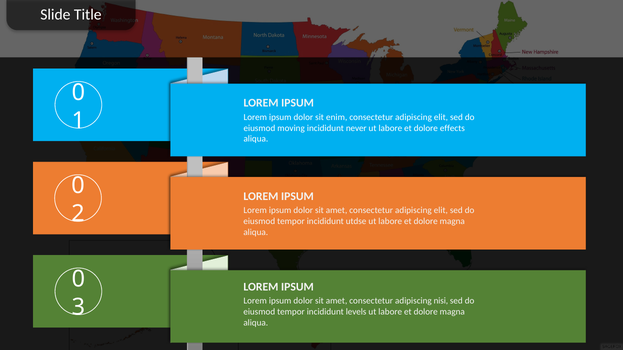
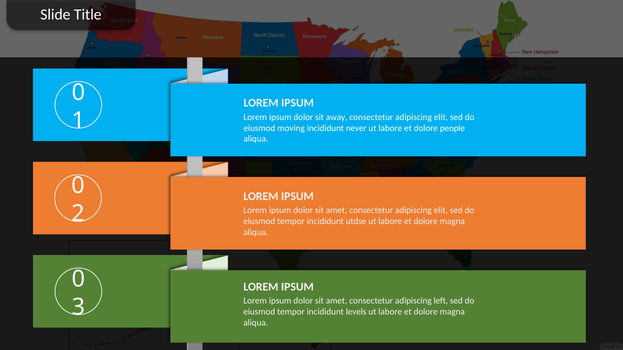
enim: enim -> away
effects: effects -> people
nisi: nisi -> left
